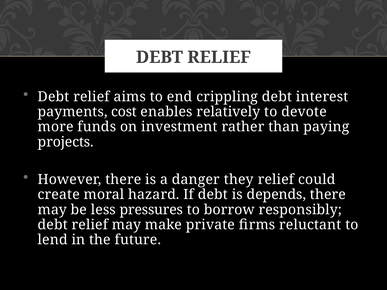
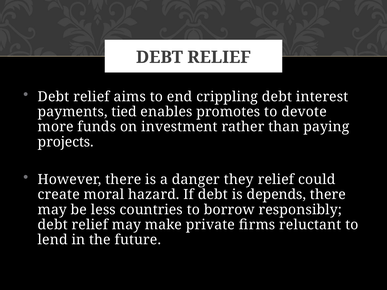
cost: cost -> tied
relatively: relatively -> promotes
pressures: pressures -> countries
